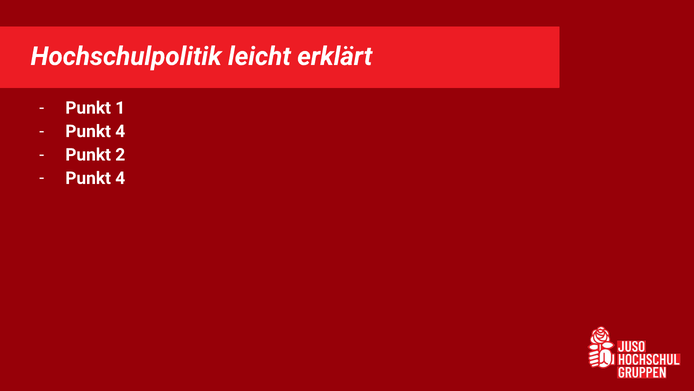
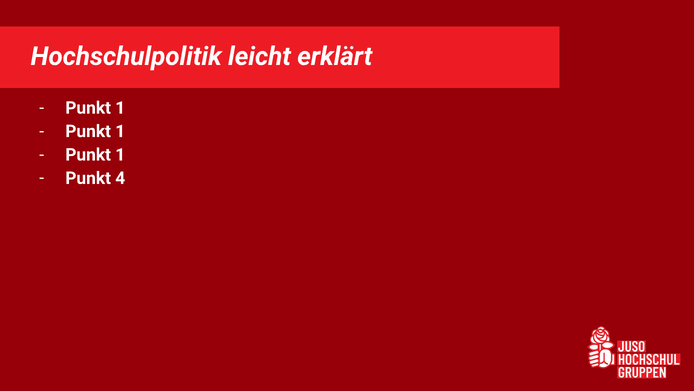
4 at (120, 131): 4 -> 1
2 at (120, 155): 2 -> 1
